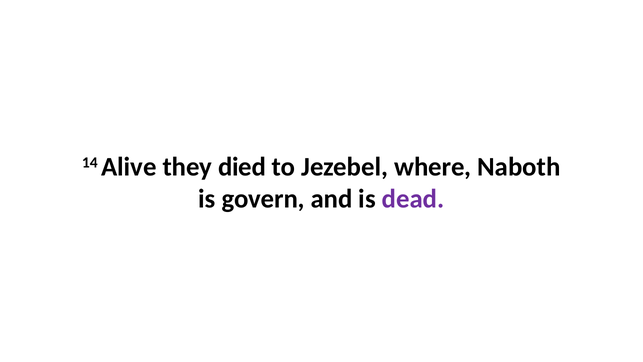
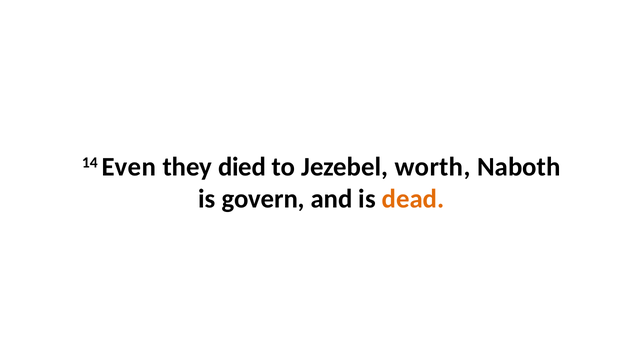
Alive: Alive -> Even
where: where -> worth
dead colour: purple -> orange
